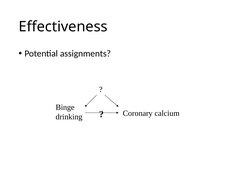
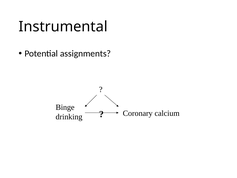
Effectiveness: Effectiveness -> Instrumental
